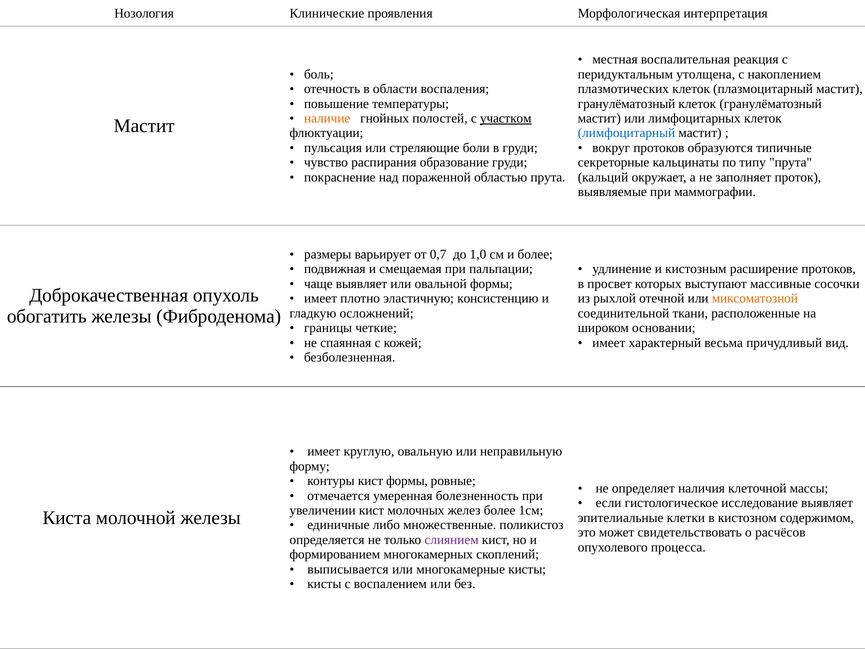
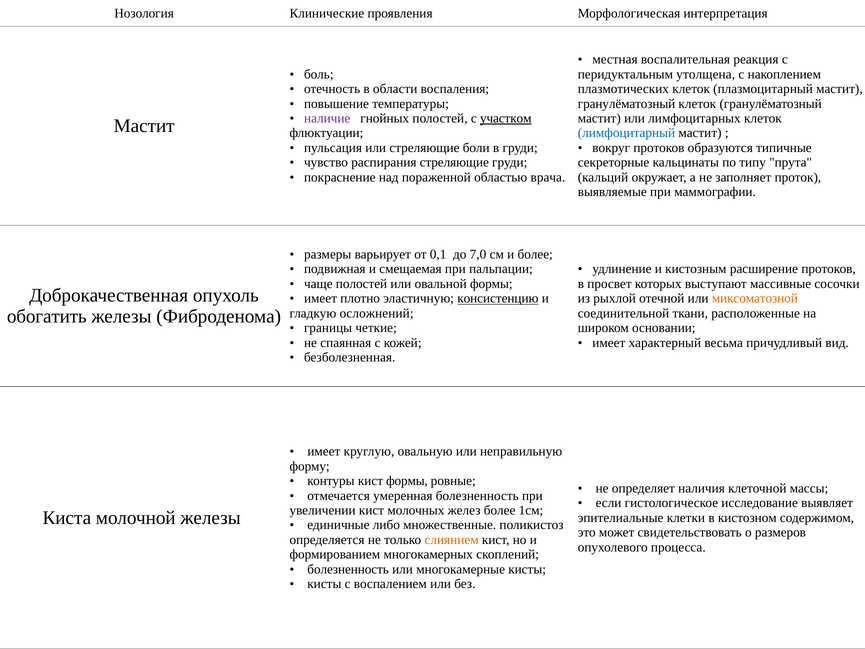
наличие colour: orange -> purple
распирания образование: образование -> стреляющие
областью прута: прута -> врача
0,7: 0,7 -> 0,1
1,0: 1,0 -> 7,0
чаще выявляет: выявляет -> полостей
консистенцию underline: none -> present
расчёсов: расчёсов -> размеров
слиянием colour: purple -> orange
выписывается at (348, 569): выписывается -> болезненность
